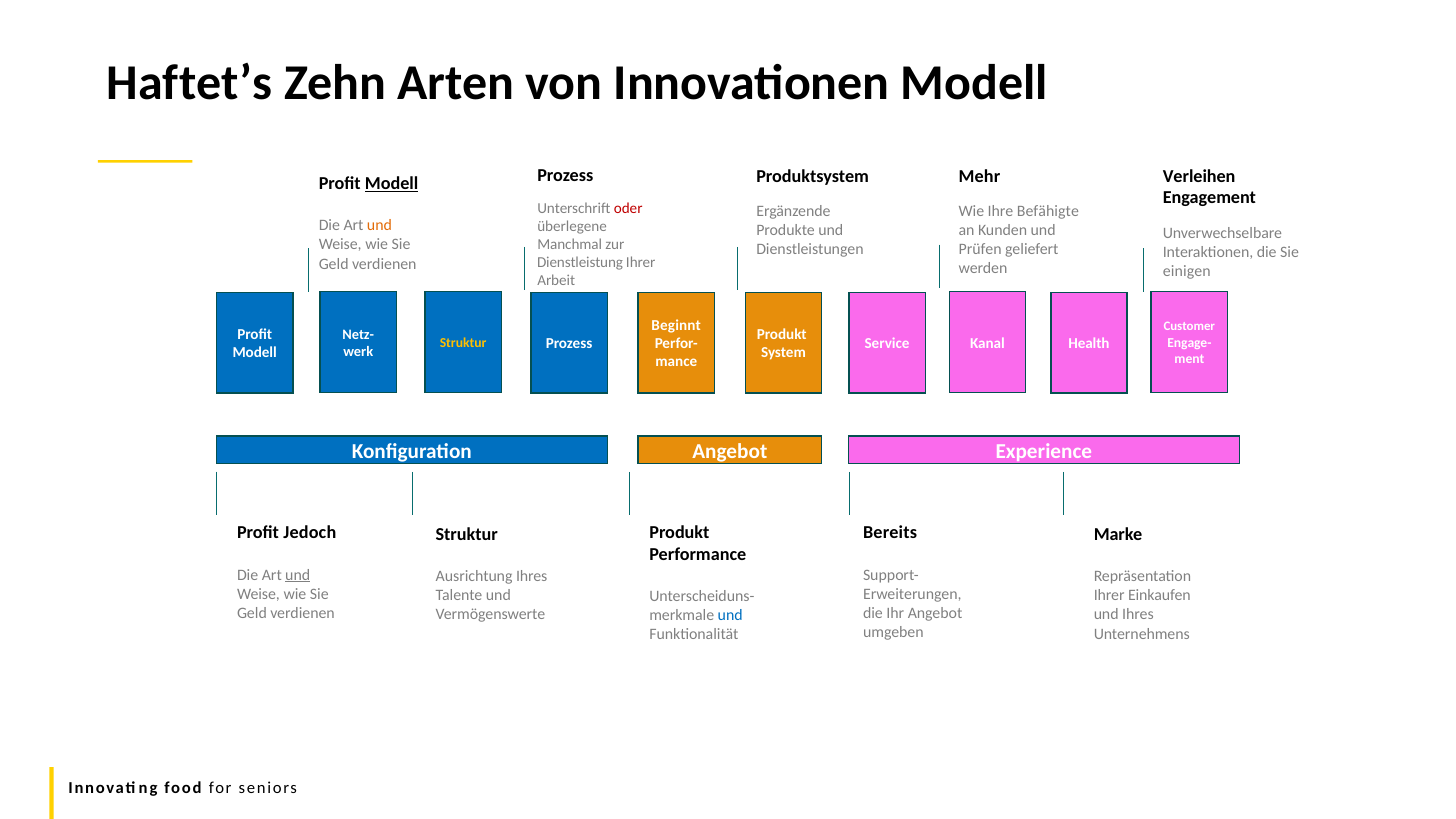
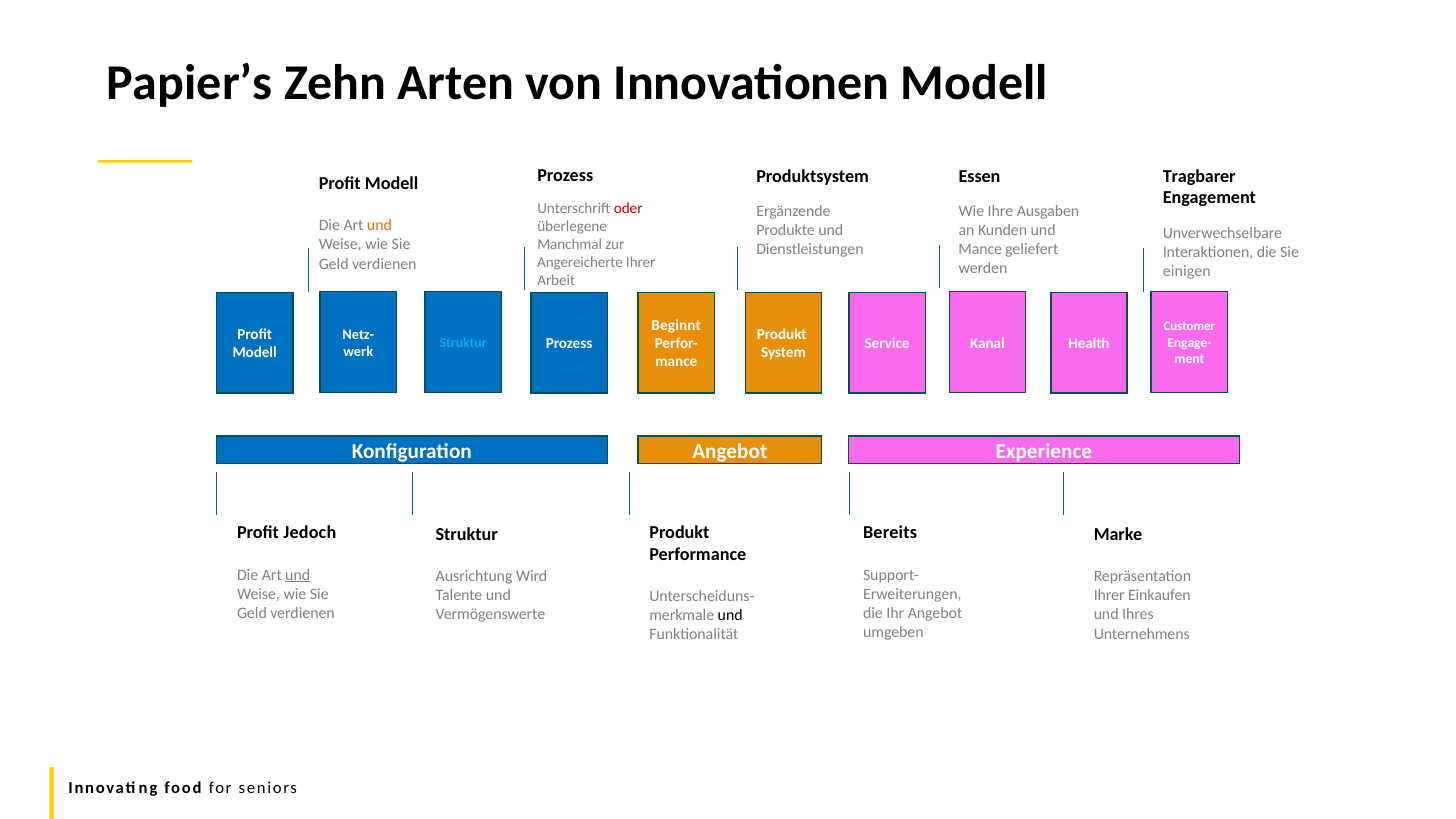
Haftet’s: Haftet’s -> Papier’s
Verleihen: Verleihen -> Tragbarer
Mehr: Mehr -> Essen
Modell at (392, 184) underline: present -> none
Befähigte: Befähigte -> Ausgaben
Prüfen at (980, 249): Prüfen -> Mance
Dienstleistung: Dienstleistung -> Angereicherte
Struktur at (463, 343) colour: yellow -> light blue
Ausrichtung Ihres: Ihres -> Wird
und at (730, 616) colour: blue -> black
